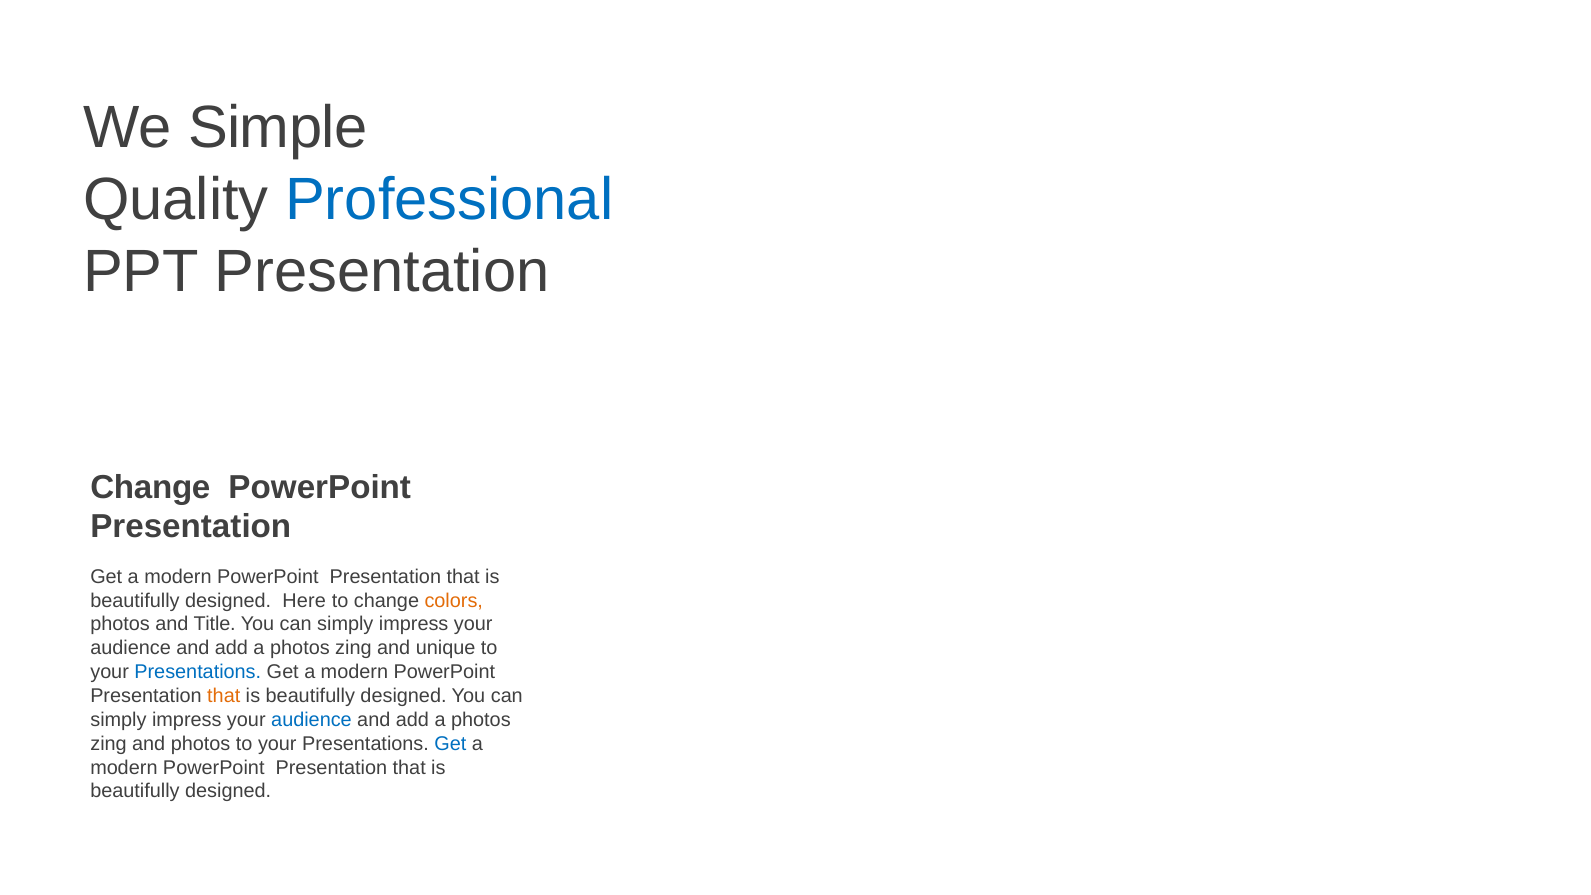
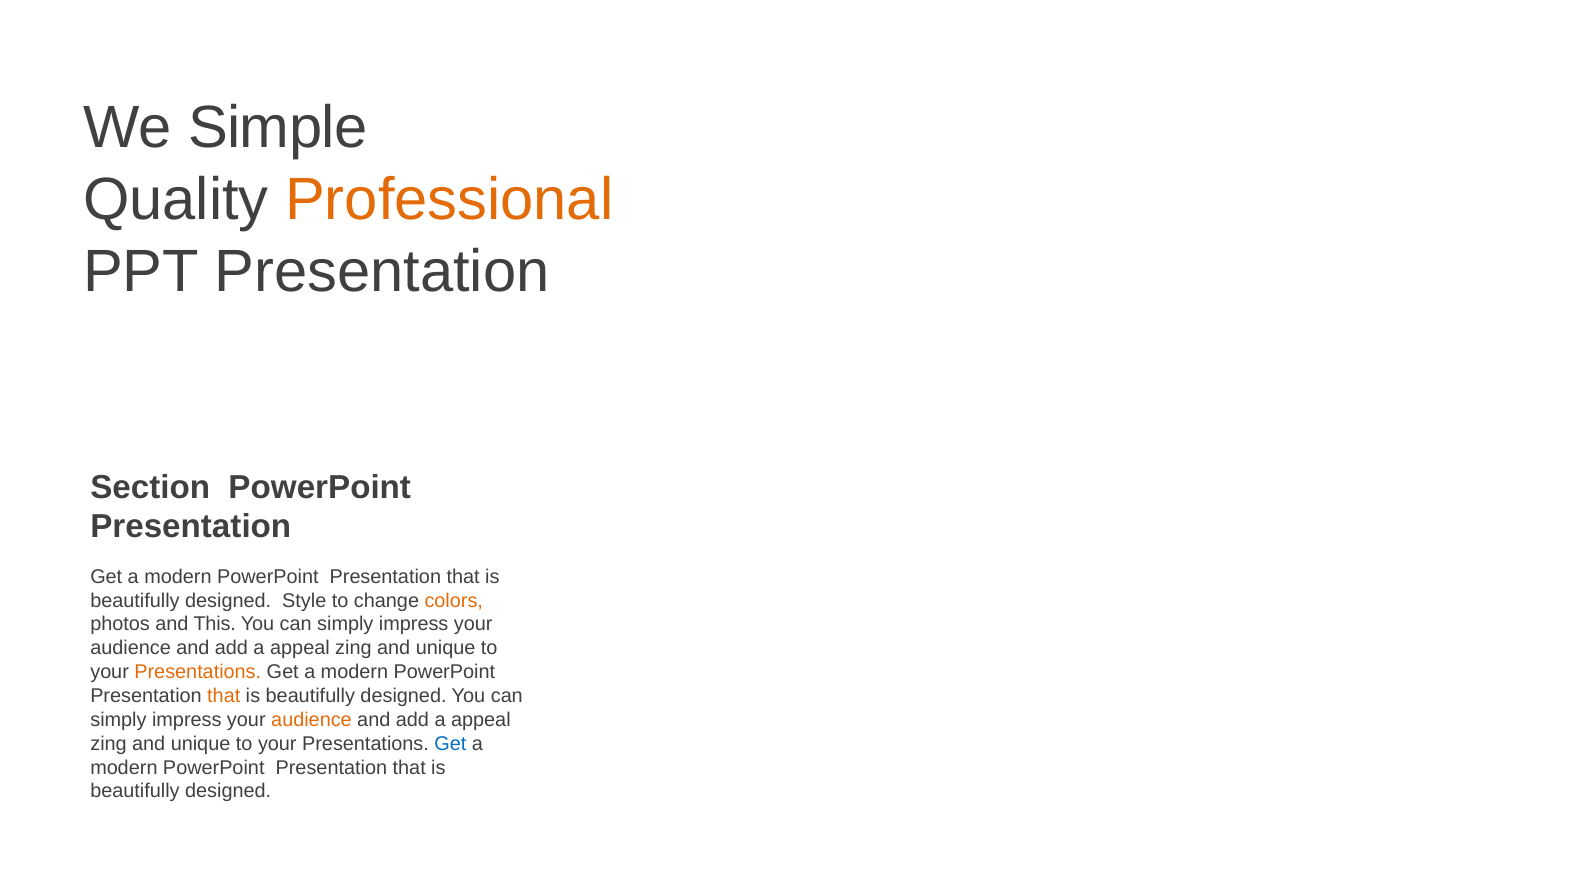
Professional colour: blue -> orange
Change at (150, 487): Change -> Section
Here: Here -> Style
Title: Title -> This
photos at (300, 648): photos -> appeal
Presentations at (198, 672) colour: blue -> orange
audience at (311, 720) colour: blue -> orange
photos at (481, 720): photos -> appeal
photos at (201, 744): photos -> unique
